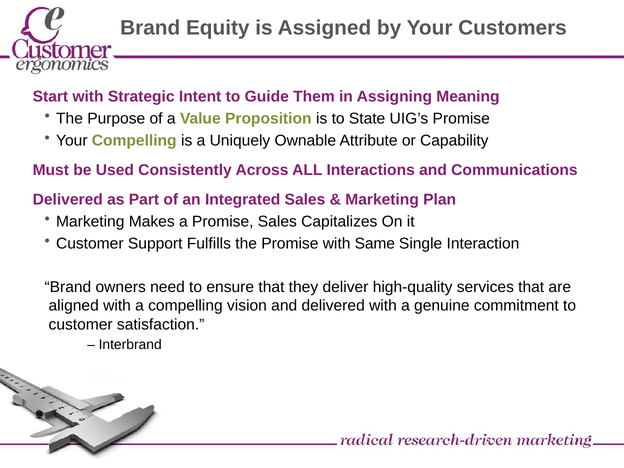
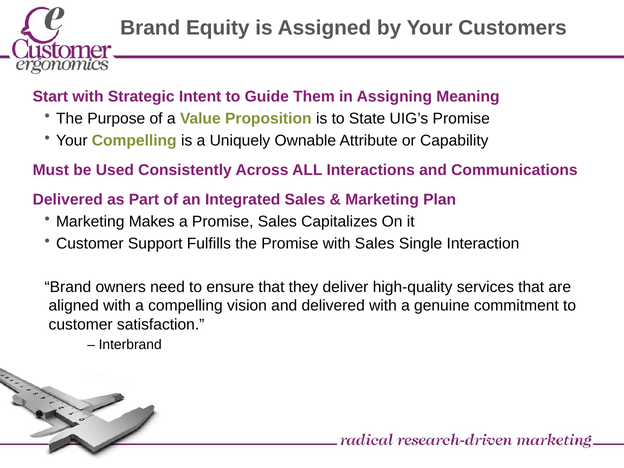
with Same: Same -> Sales
